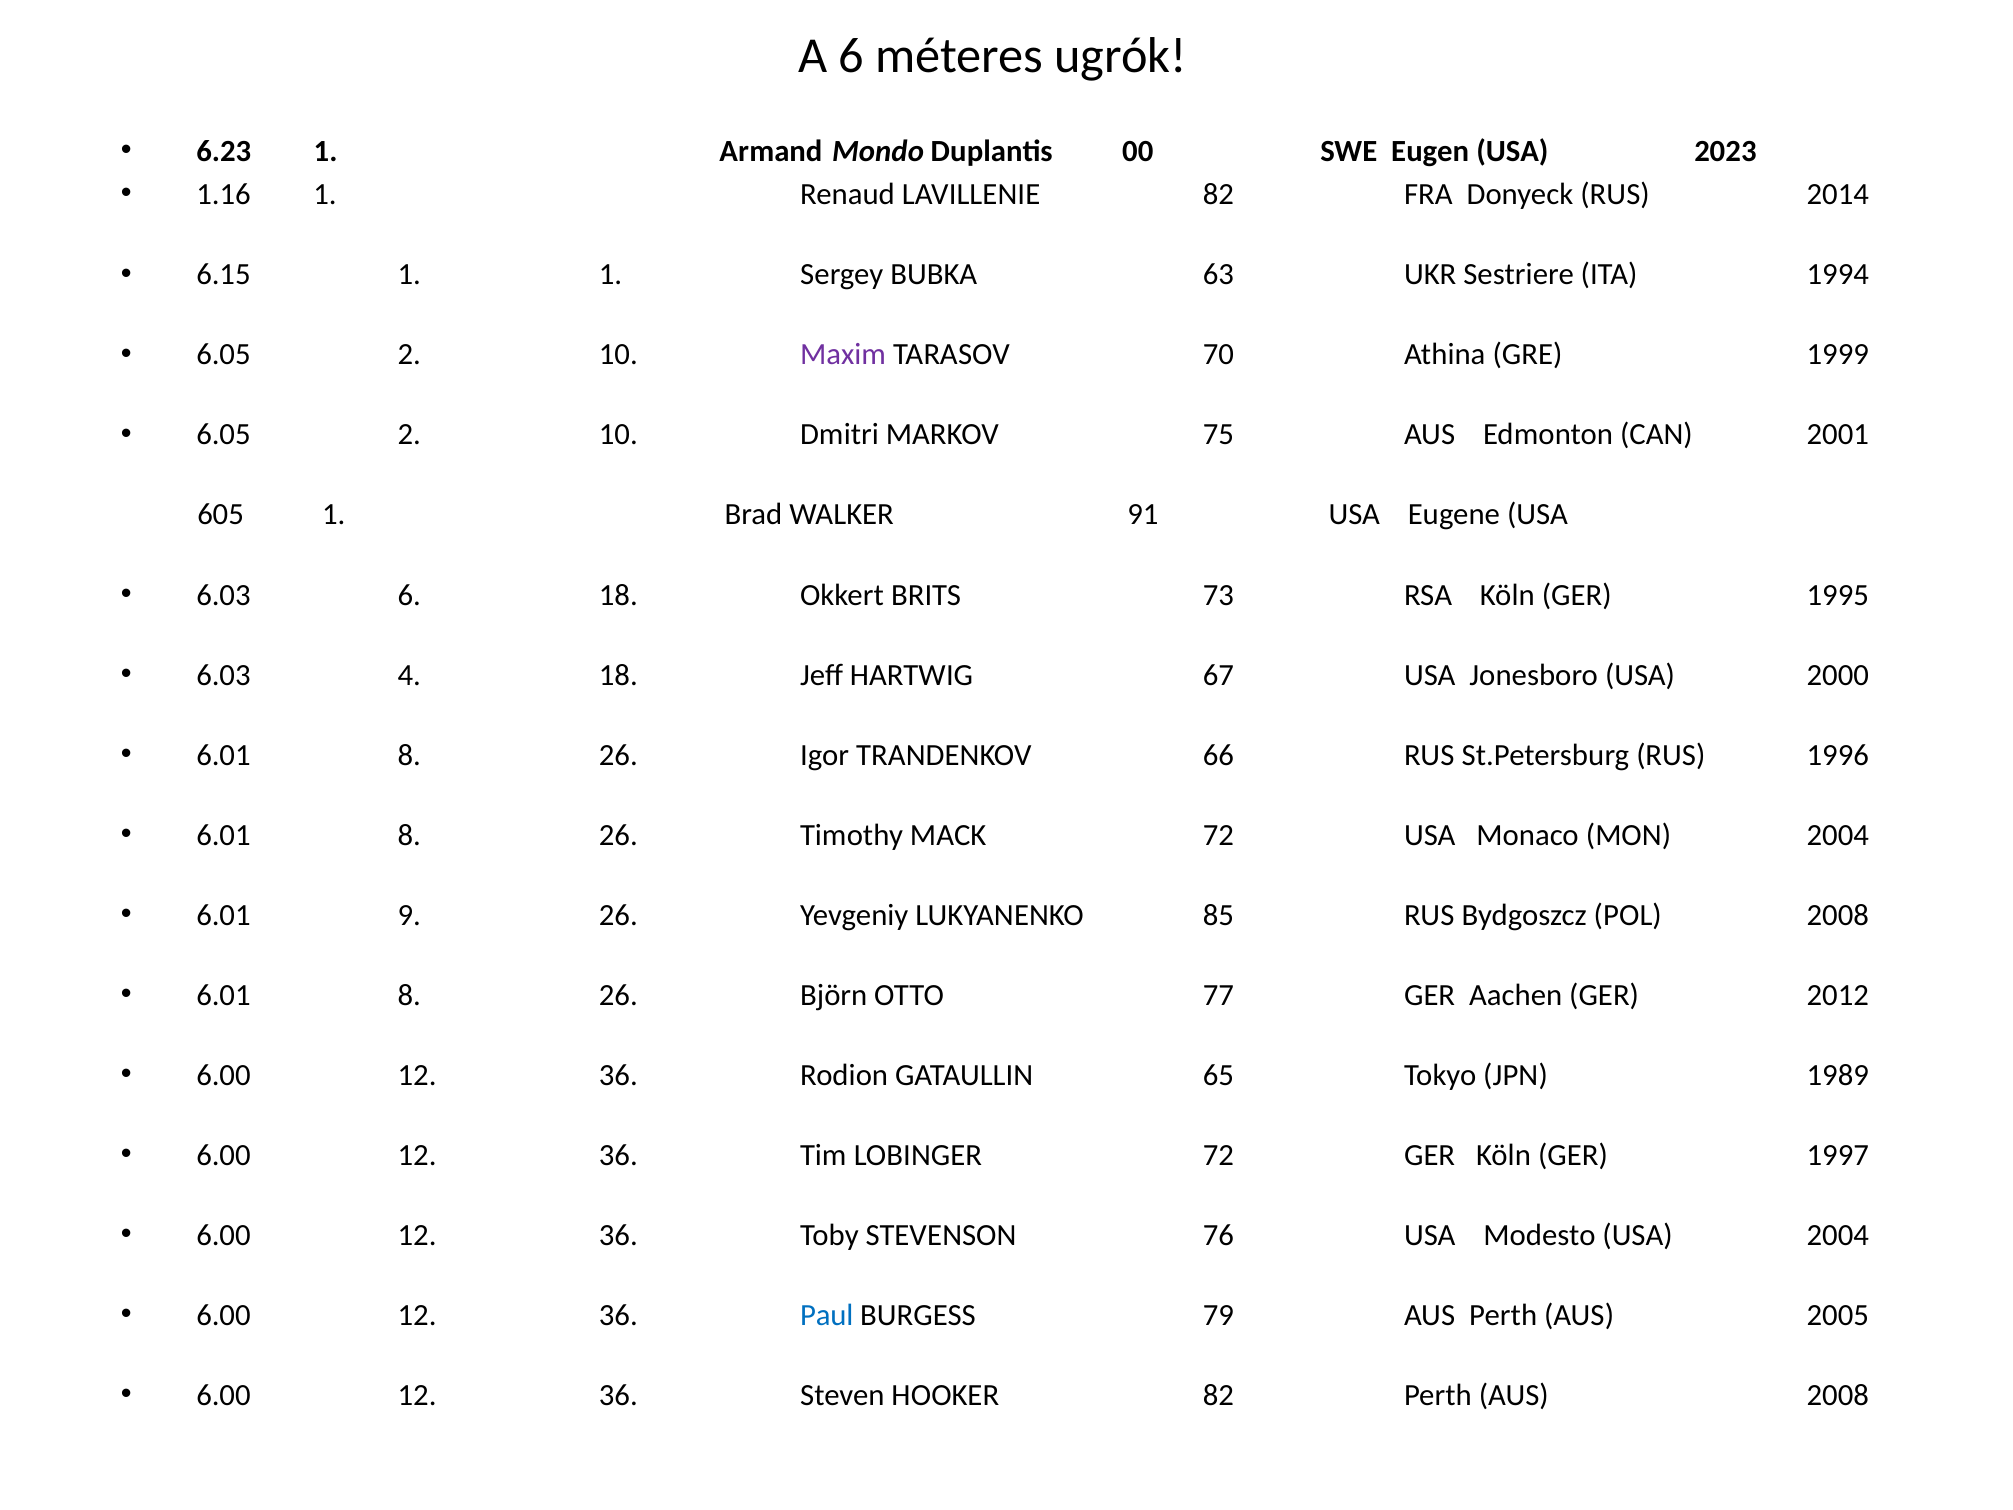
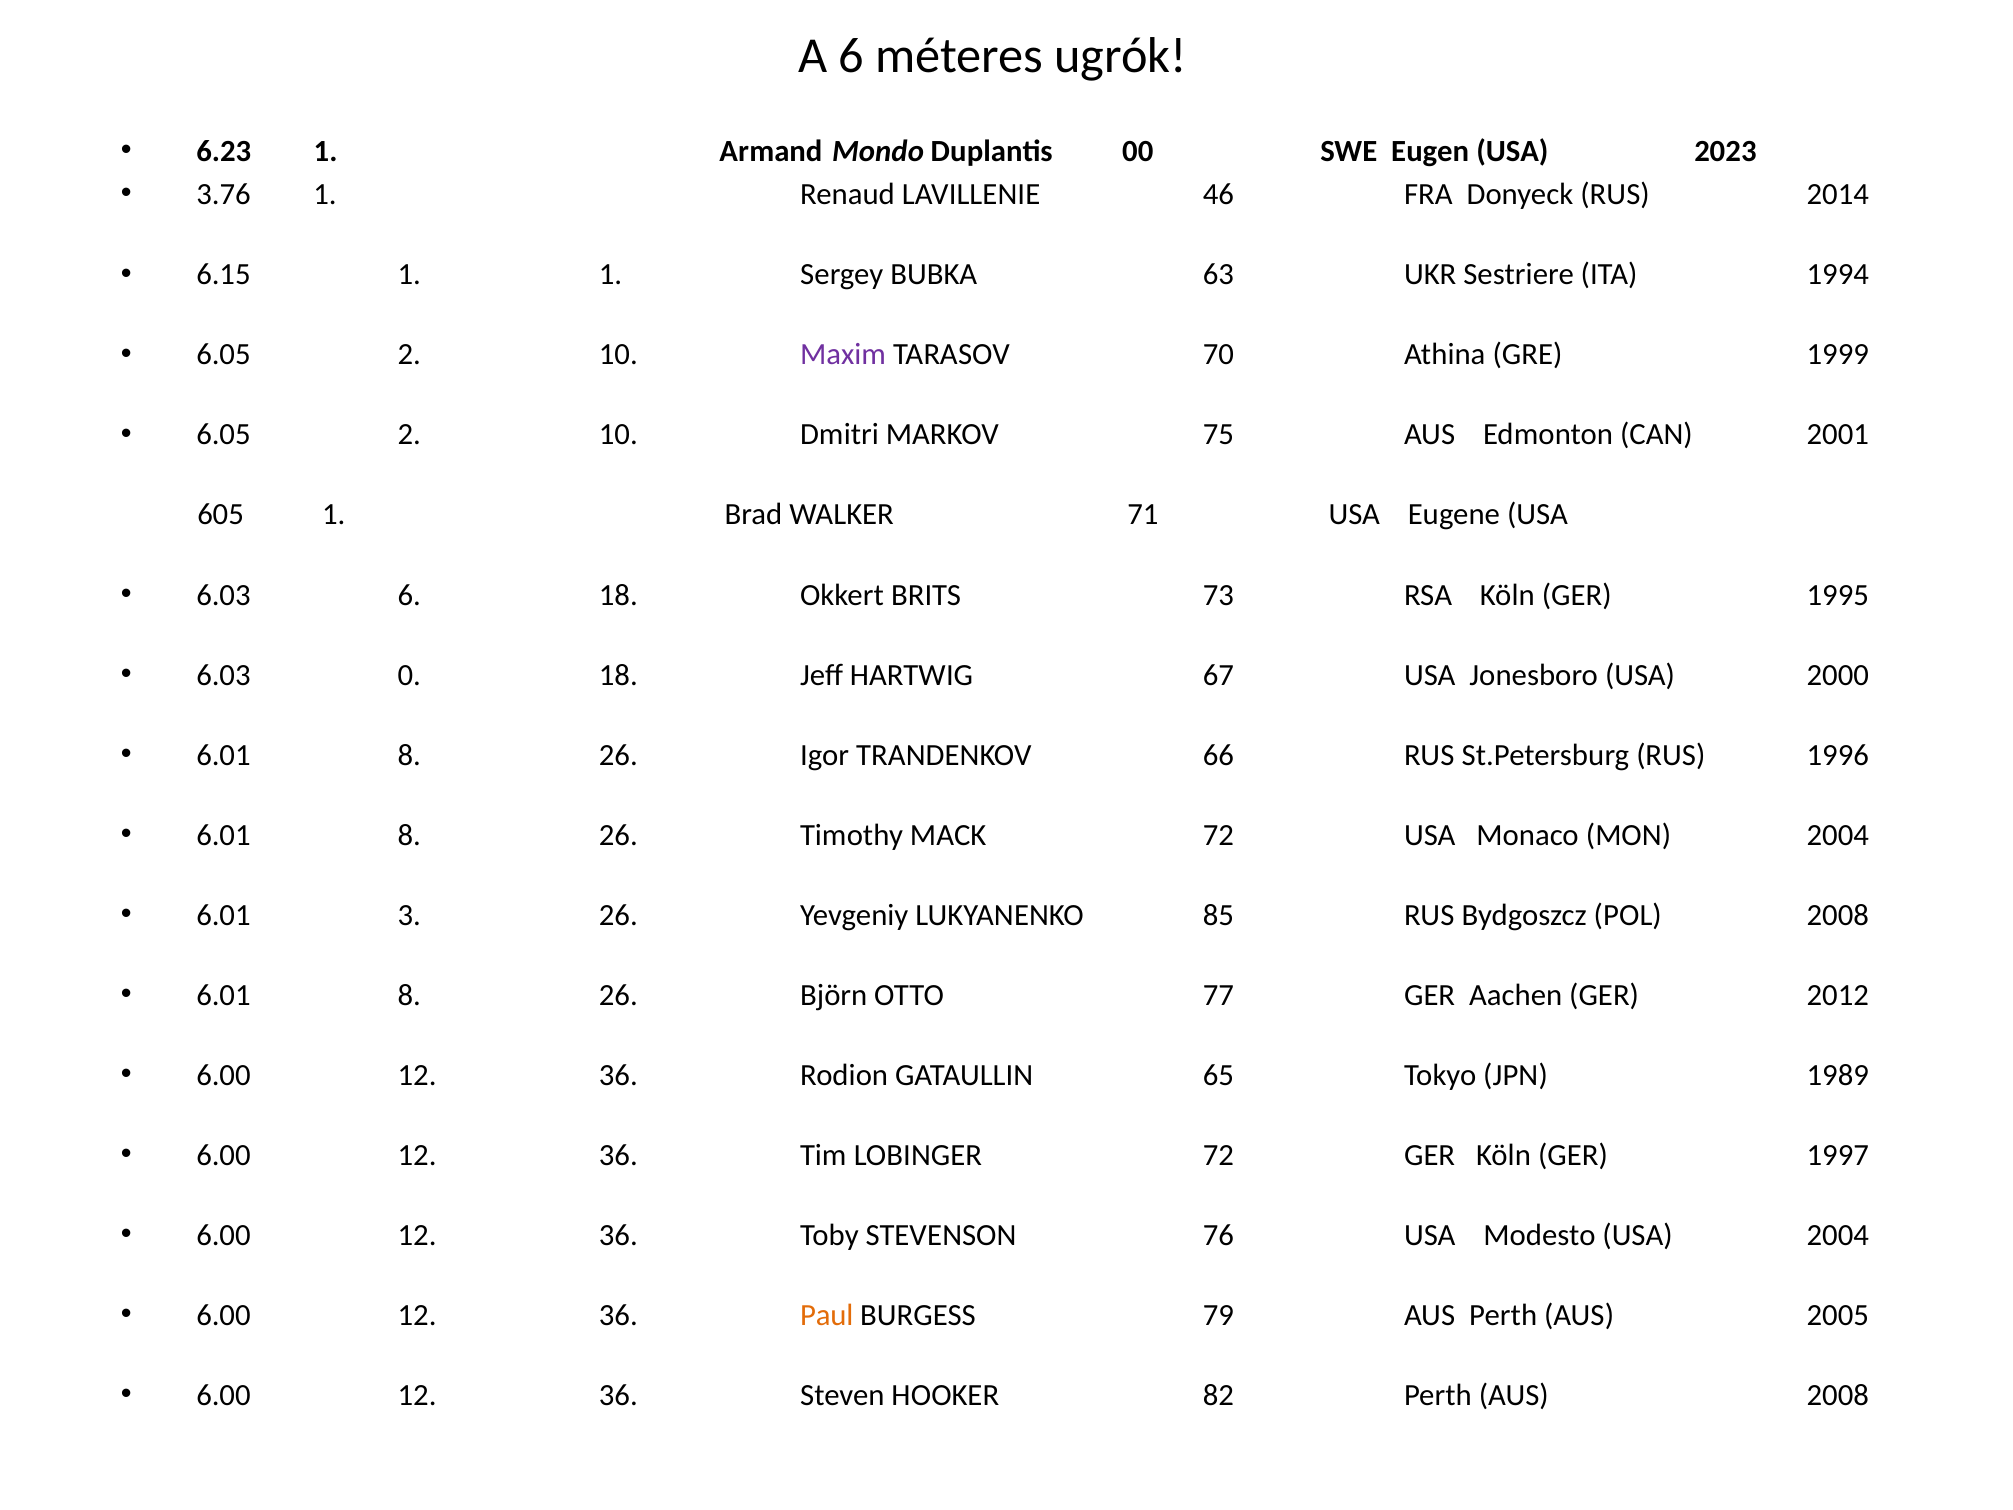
1.16: 1.16 -> 3.76
LAVILLENIE 82: 82 -> 46
91: 91 -> 71
4: 4 -> 0
9: 9 -> 3
Paul colour: blue -> orange
